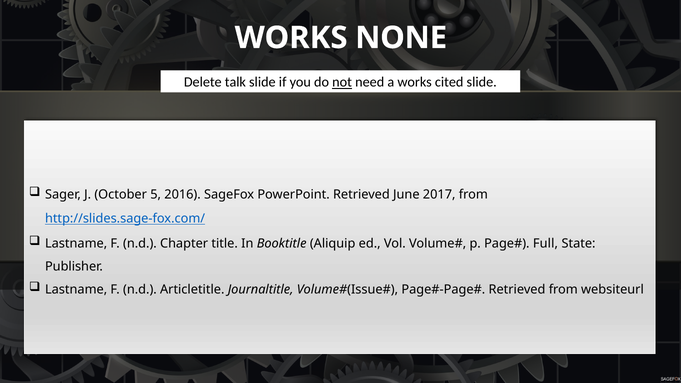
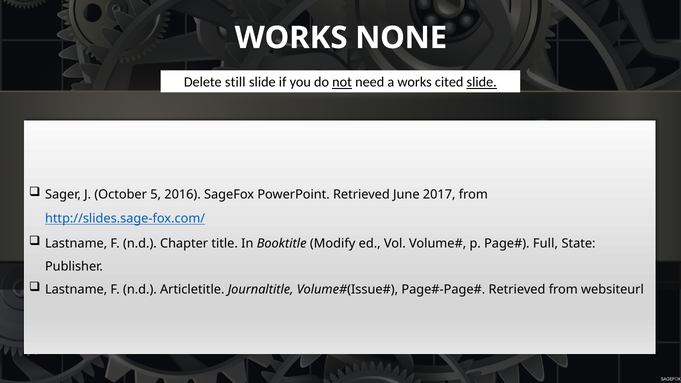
talk: talk -> still
slide at (482, 82) underline: none -> present
Aliquip: Aliquip -> Modify
